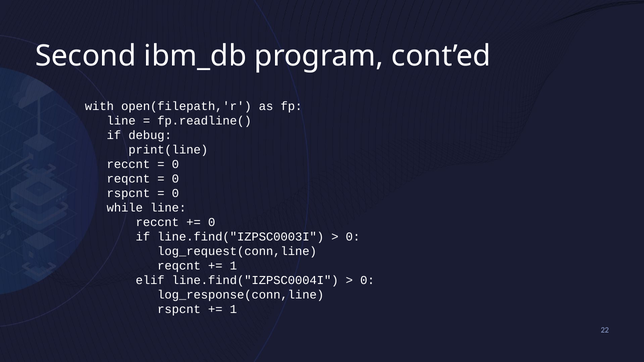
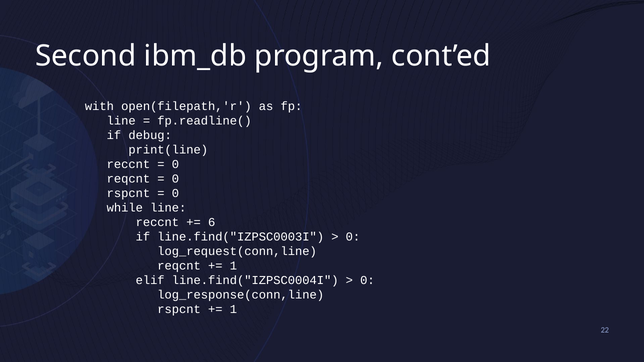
0 at (212, 222): 0 -> 6
